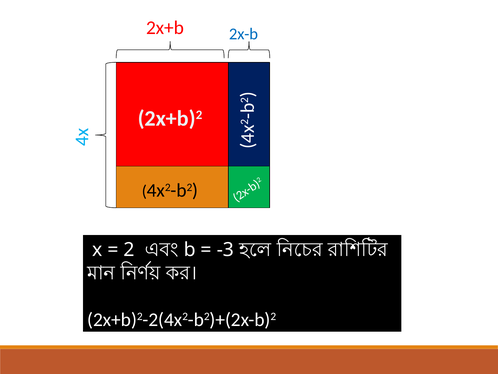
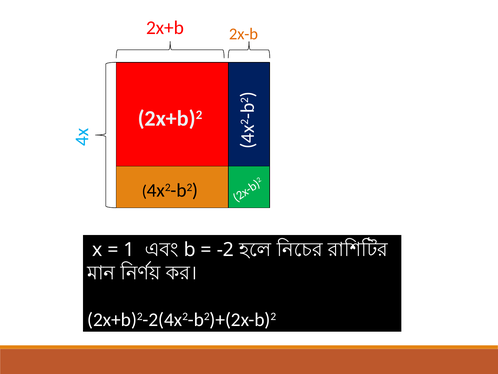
2x-b colour: blue -> orange
2 at (129, 249): 2 -> 1
-3: -3 -> -2
